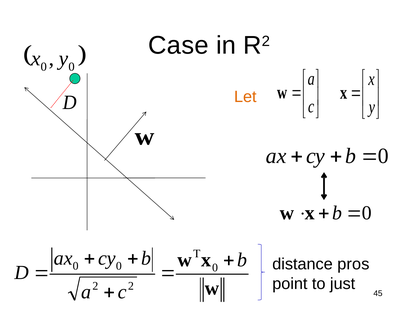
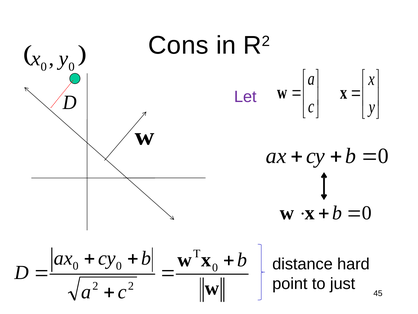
Case: Case -> Cons
Let colour: orange -> purple
pros: pros -> hard
